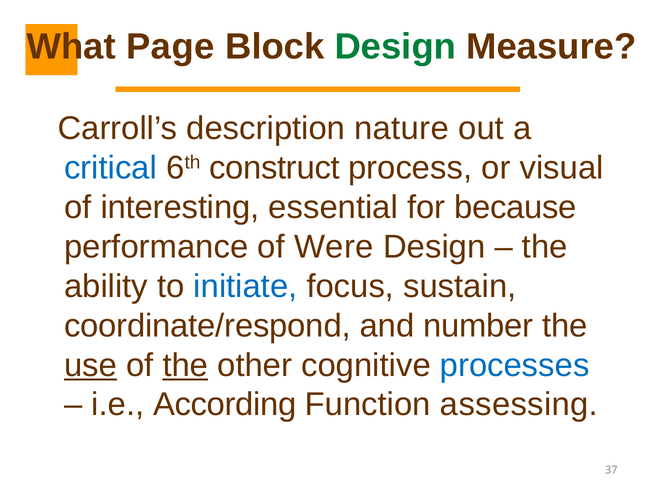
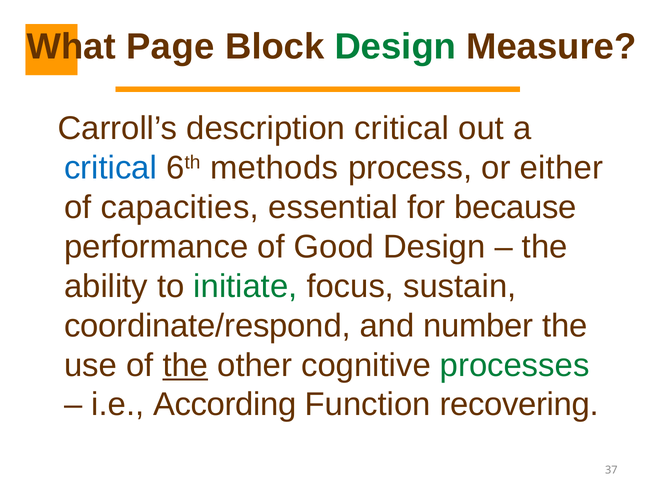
description nature: nature -> critical
construct: construct -> methods
visual: visual -> either
interesting: interesting -> capacities
Were: Were -> Good
initiate colour: blue -> green
use underline: present -> none
processes colour: blue -> green
assessing: assessing -> recovering
